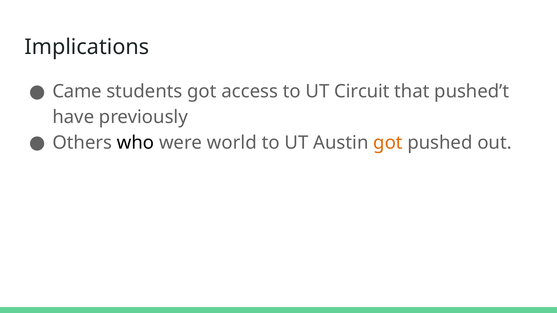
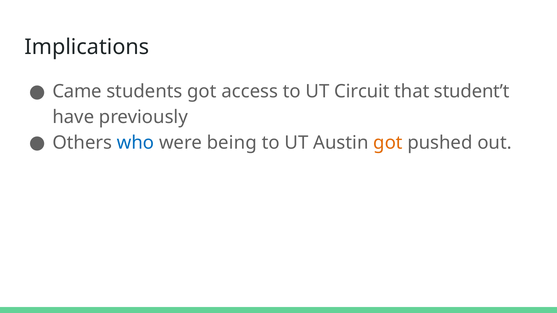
pushed’t: pushed’t -> student’t
who colour: black -> blue
world: world -> being
